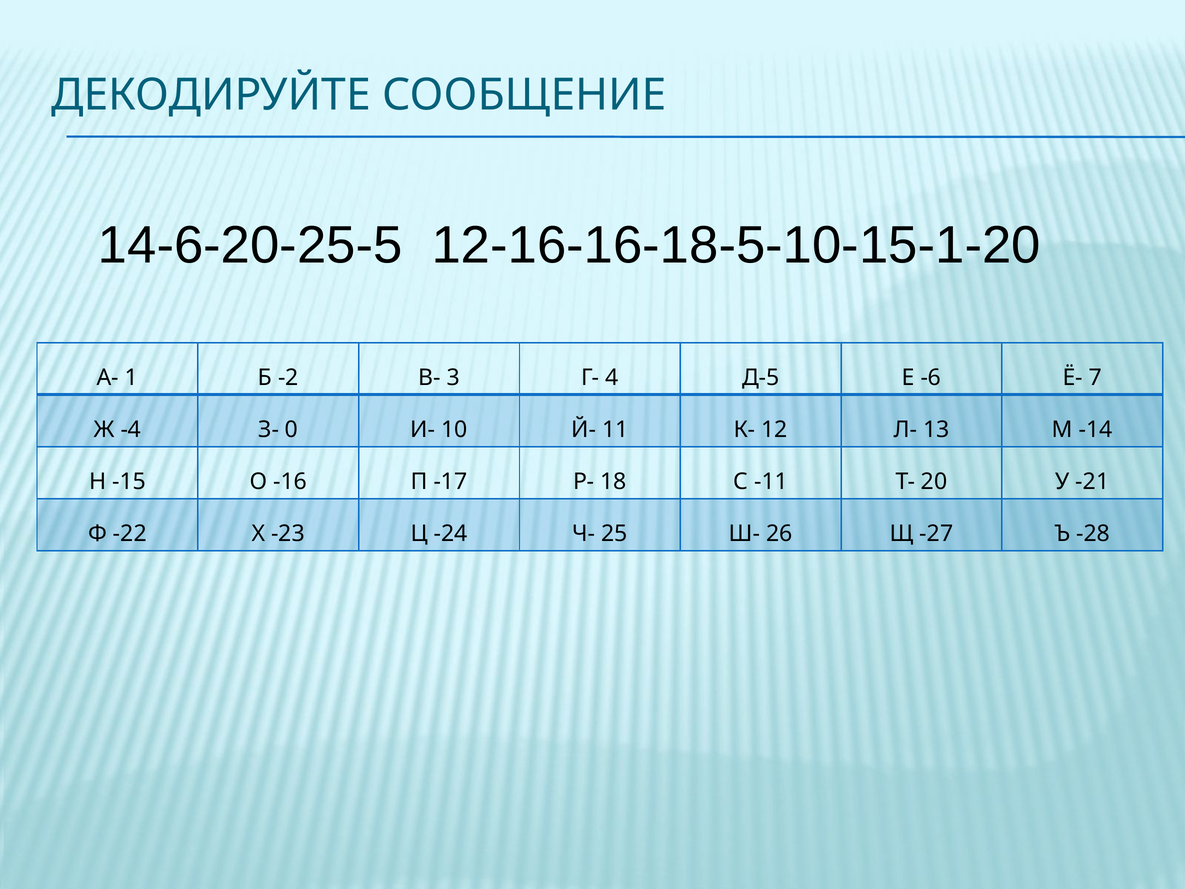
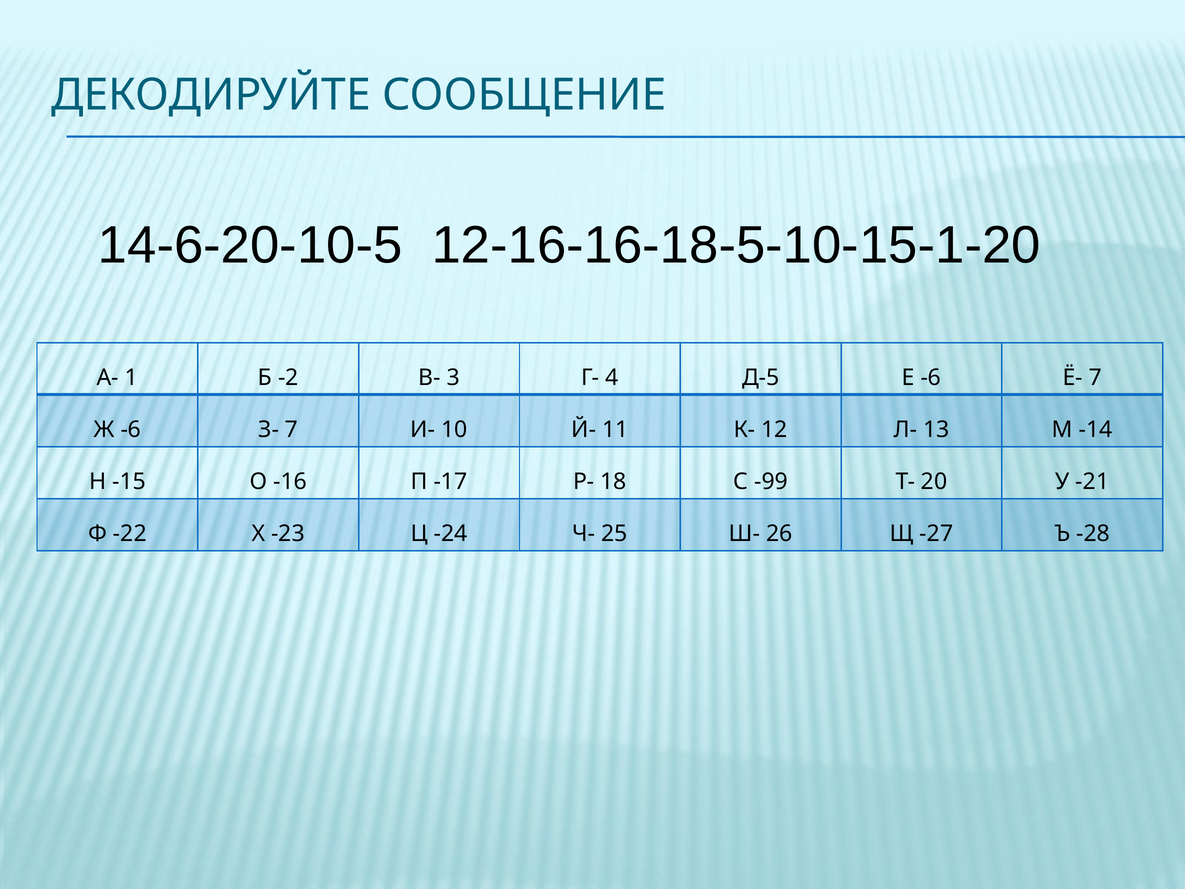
14-6-20-25-5: 14-6-20-25-5 -> 14-6-20-10-5
Ж -4: -4 -> -6
З- 0: 0 -> 7
-11: -11 -> -99
